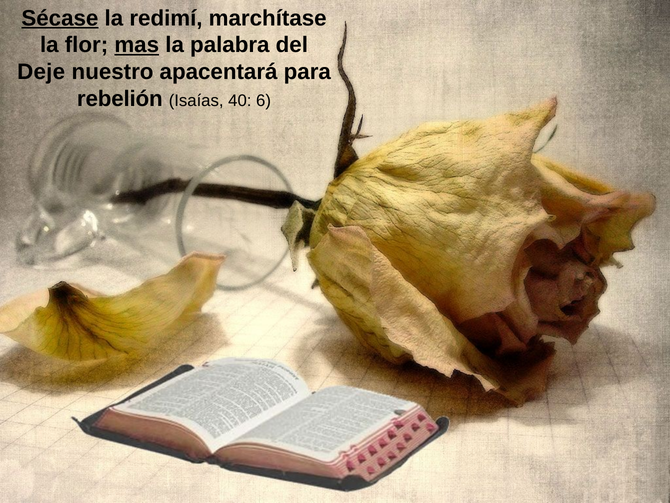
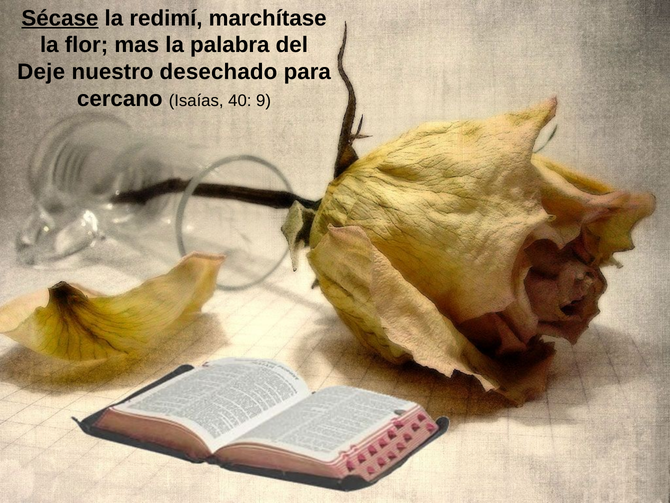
mas underline: present -> none
apacentará: apacentará -> desechado
rebelión: rebelión -> cercano
6: 6 -> 9
